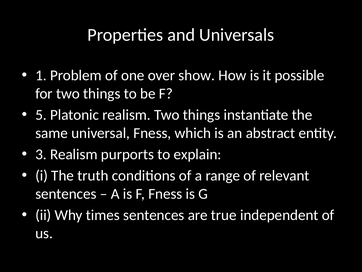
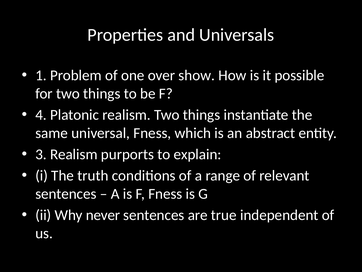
5: 5 -> 4
times: times -> never
